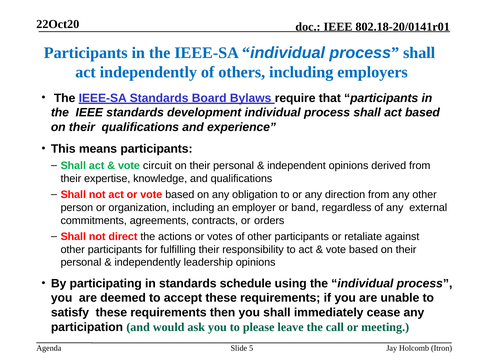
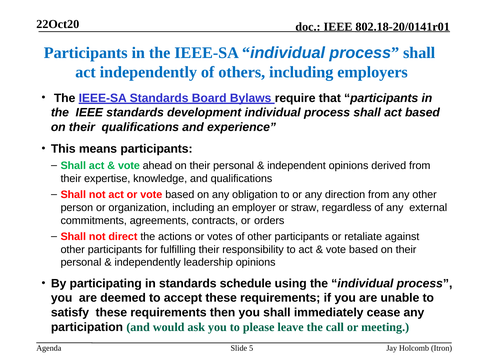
circuit: circuit -> ahead
band: band -> straw
